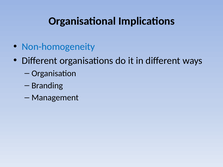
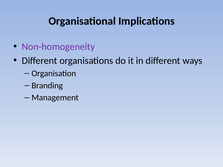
Non-homogeneity colour: blue -> purple
